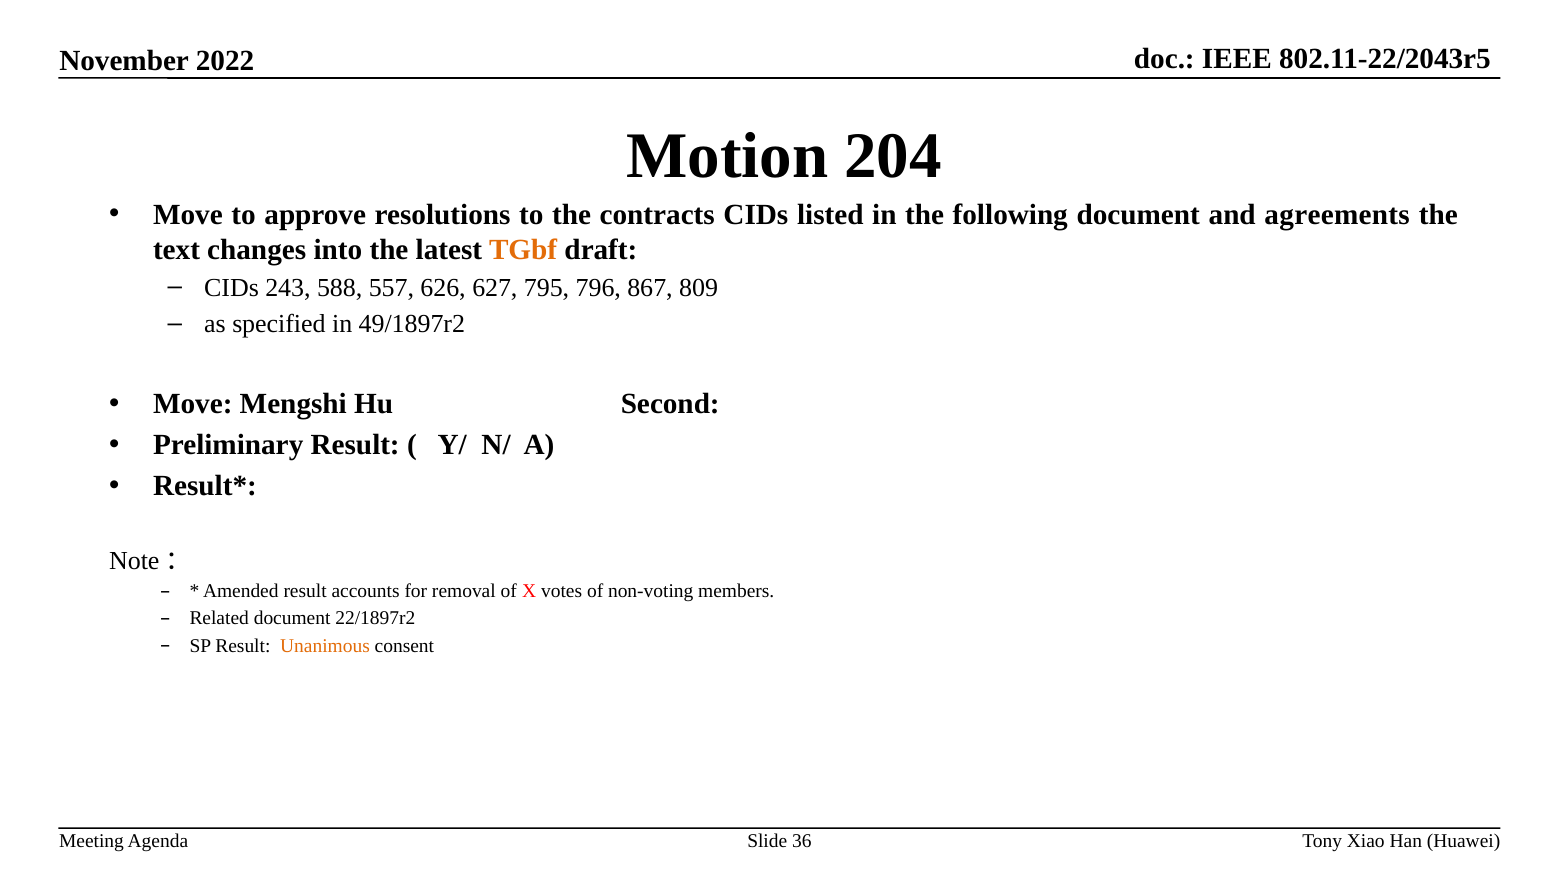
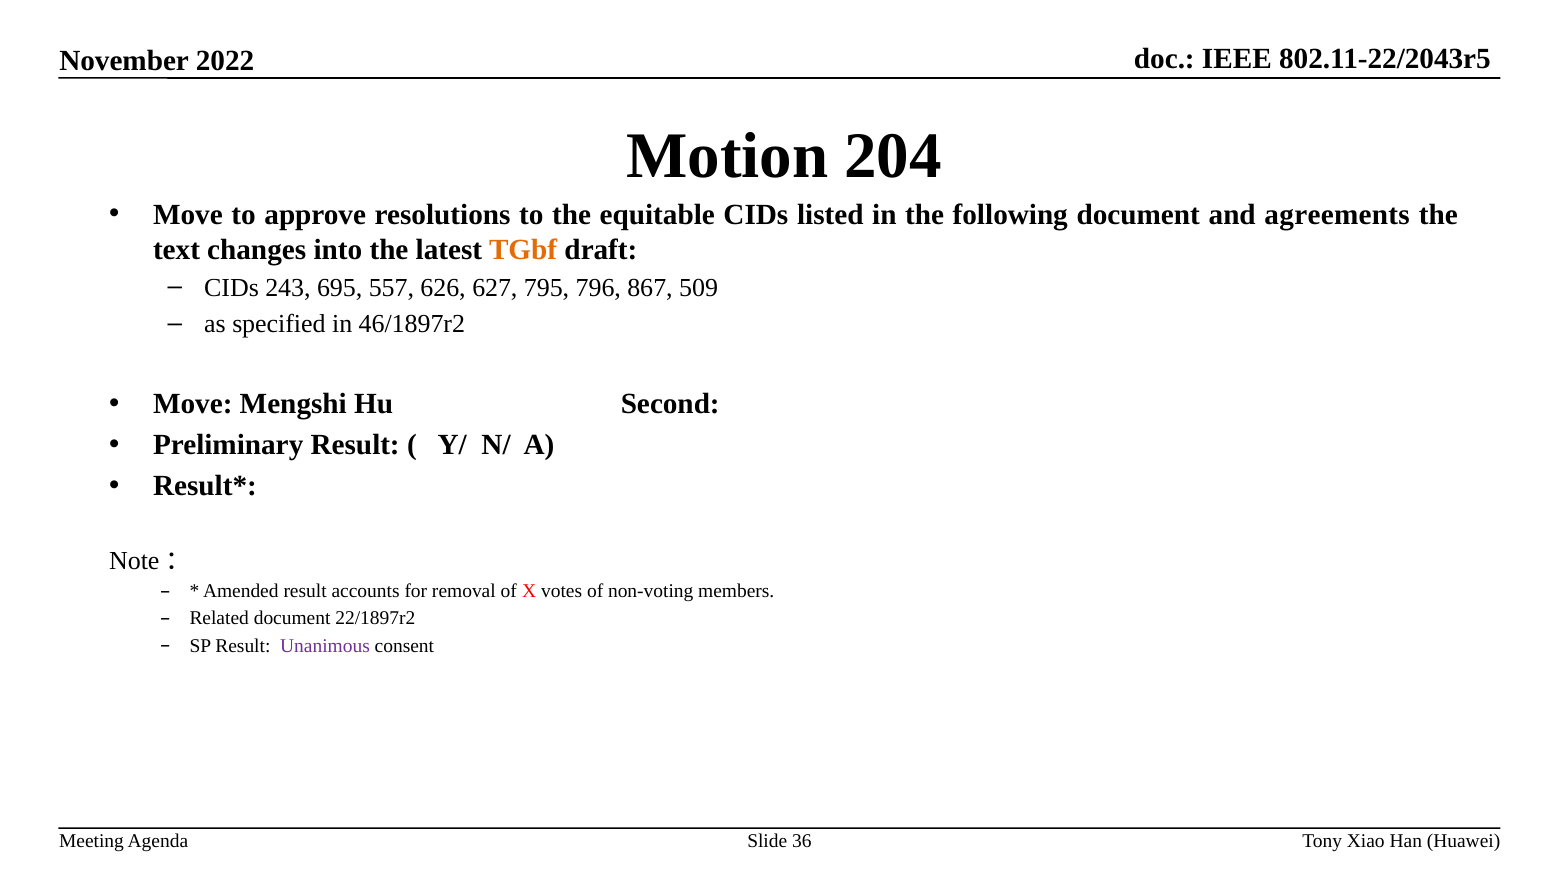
contracts: contracts -> equitable
588: 588 -> 695
809: 809 -> 509
49/1897r2: 49/1897r2 -> 46/1897r2
Unanimous colour: orange -> purple
